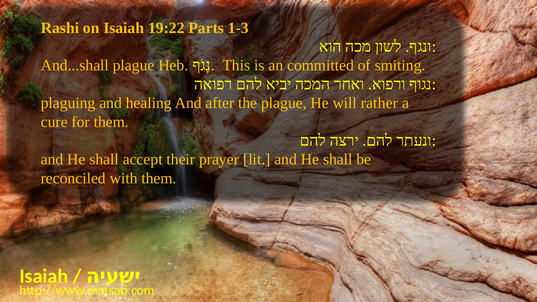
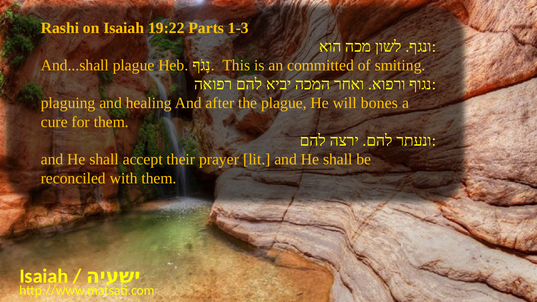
rather: rather -> bones
